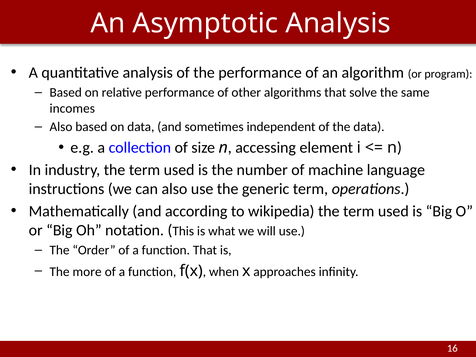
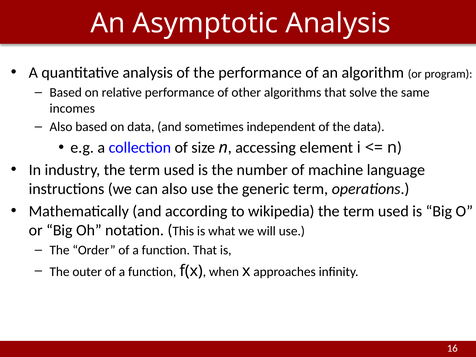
more: more -> outer
